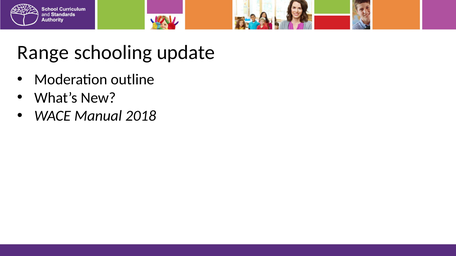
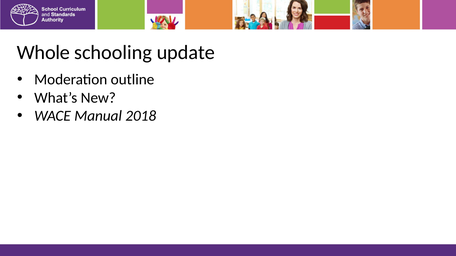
Range: Range -> Whole
